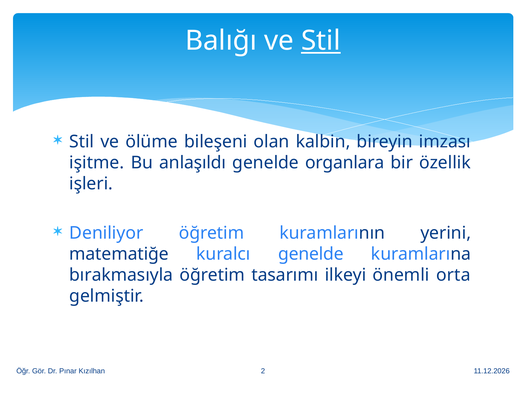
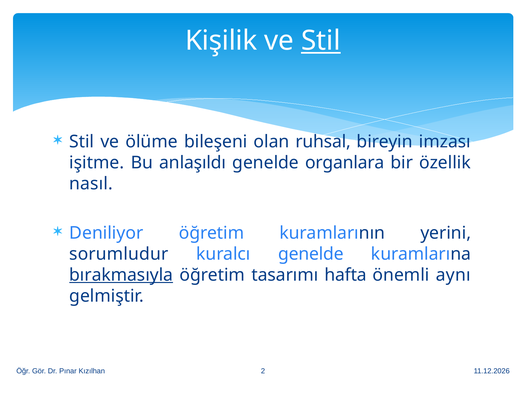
Balığı: Balığı -> Kişilik
kalbin: kalbin -> ruhsal
işleri: işleri -> nasıl
matematiğe: matematiğe -> sorumludur
bırakmasıyla underline: none -> present
ilkeyi: ilkeyi -> hafta
orta: orta -> aynı
